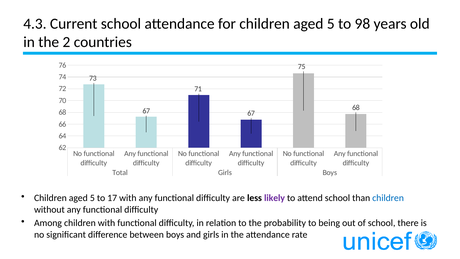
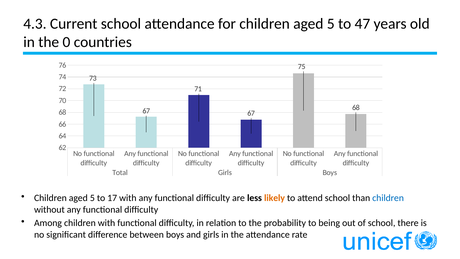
98: 98 -> 47
2: 2 -> 0
likely colour: purple -> orange
